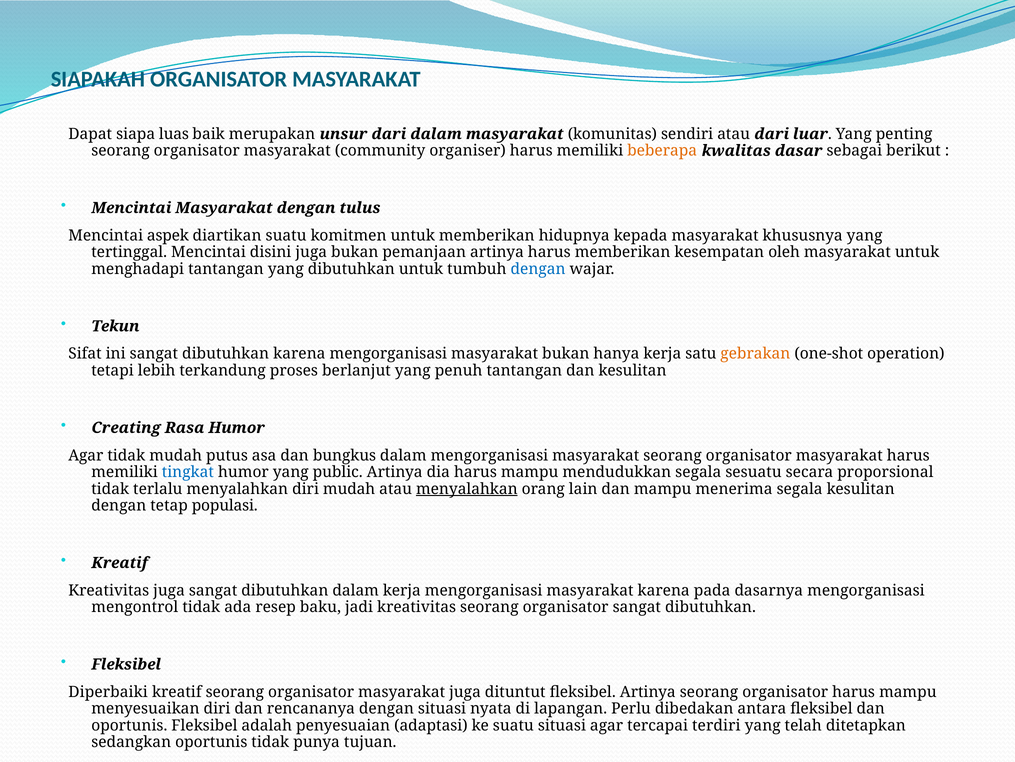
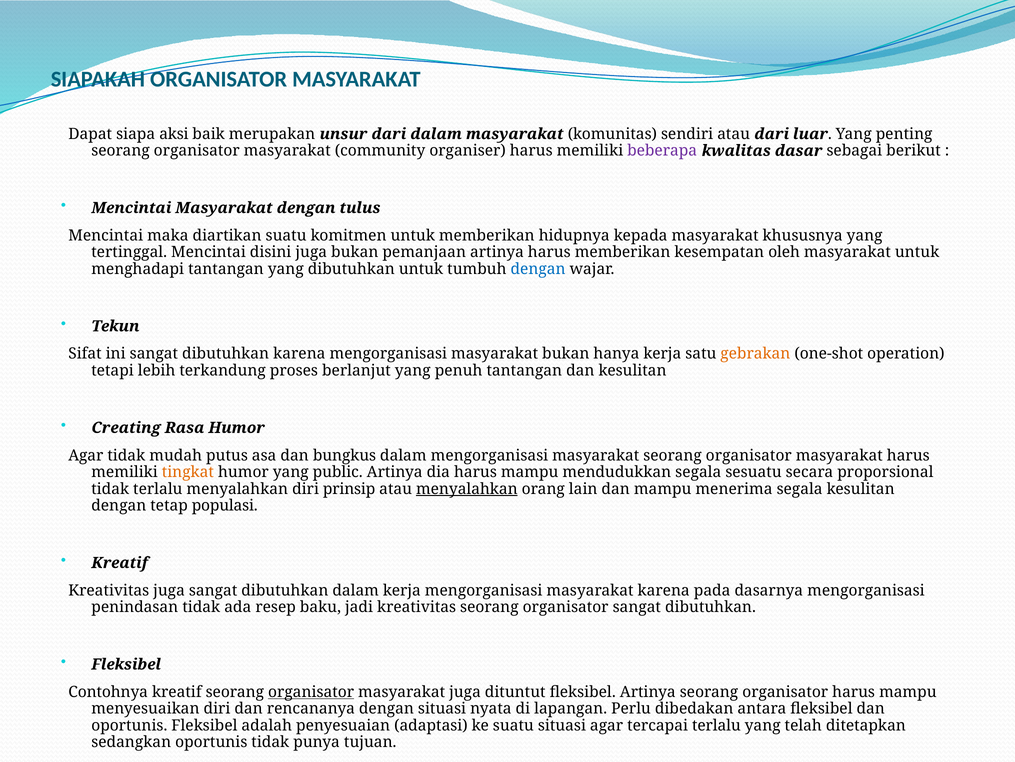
luas: luas -> aksi
beberapa colour: orange -> purple
aspek: aspek -> maka
tingkat colour: blue -> orange
diri mudah: mudah -> prinsip
mengontrol: mengontrol -> penindasan
Diperbaiki: Diperbaiki -> Contohnya
organisator at (311, 691) underline: none -> present
tercapai terdiri: terdiri -> terlalu
